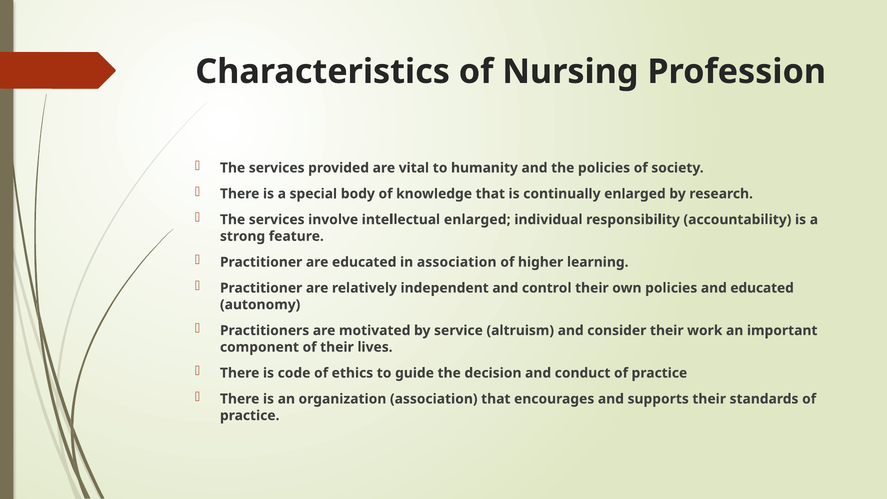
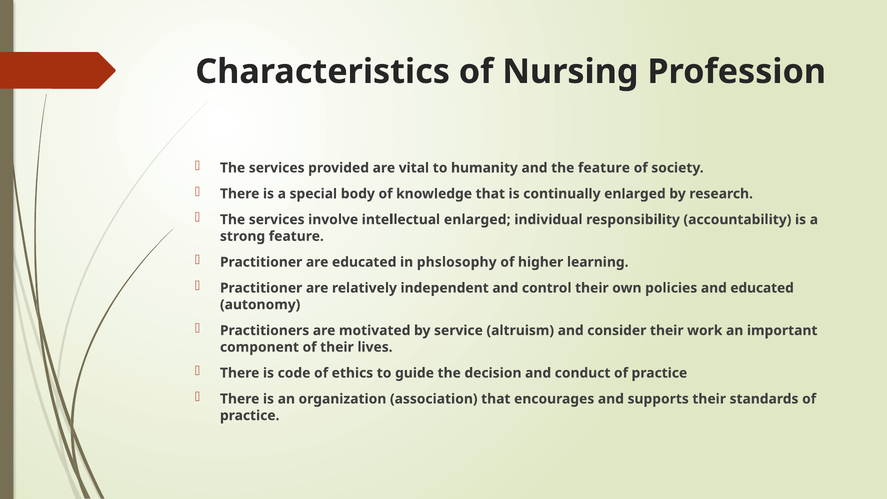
the policies: policies -> feature
in association: association -> phslosophy
